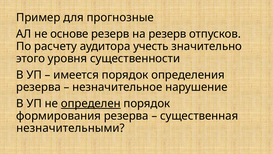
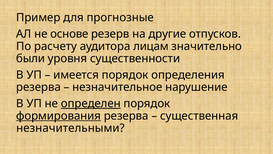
на резерв: резерв -> другие
учесть: учесть -> лицам
этого: этого -> были
формирования underline: none -> present
